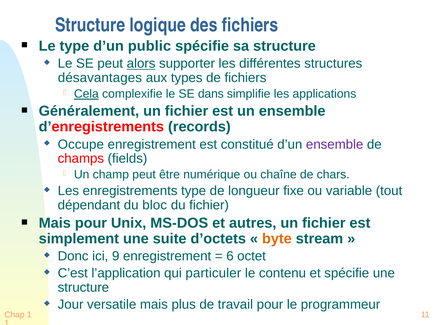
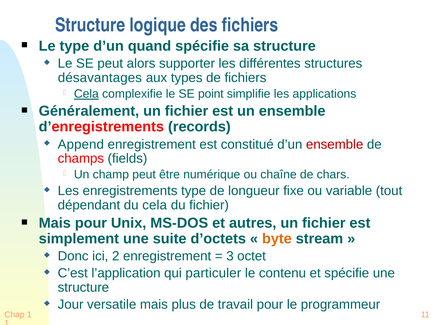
public: public -> quand
alors underline: present -> none
dans: dans -> point
Occupe: Occupe -> Append
ensemble at (335, 145) colour: purple -> red
du bloc: bloc -> cela
9: 9 -> 2
6: 6 -> 3
